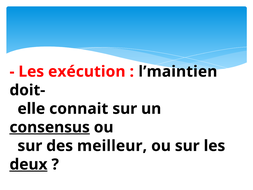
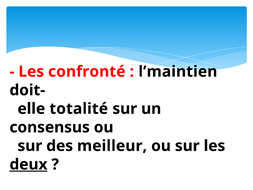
exécution: exécution -> confronté
connait: connait -> totalité
consensus underline: present -> none
